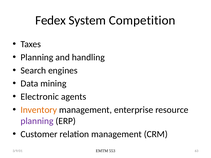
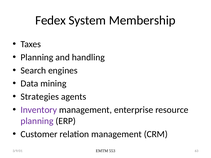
Competition: Competition -> Membership
Electronic: Electronic -> Strategies
Inventory colour: orange -> purple
